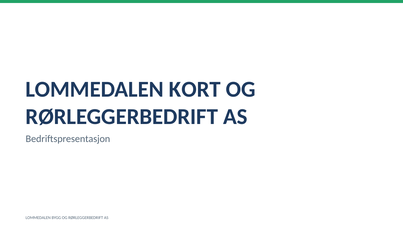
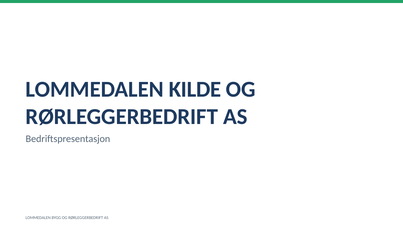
KORT: KORT -> KILDE
